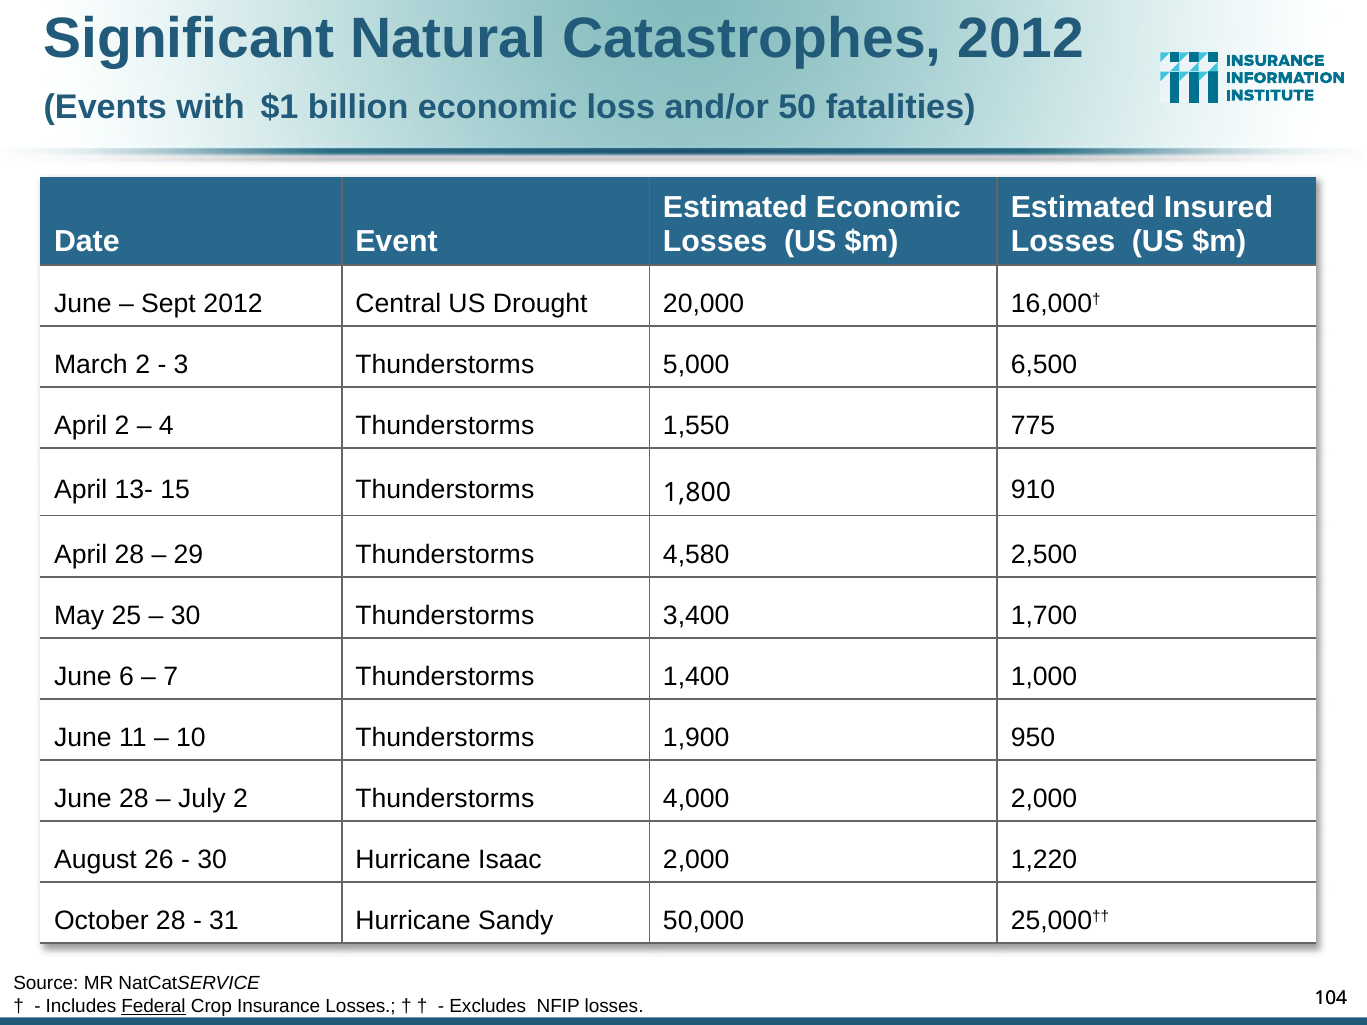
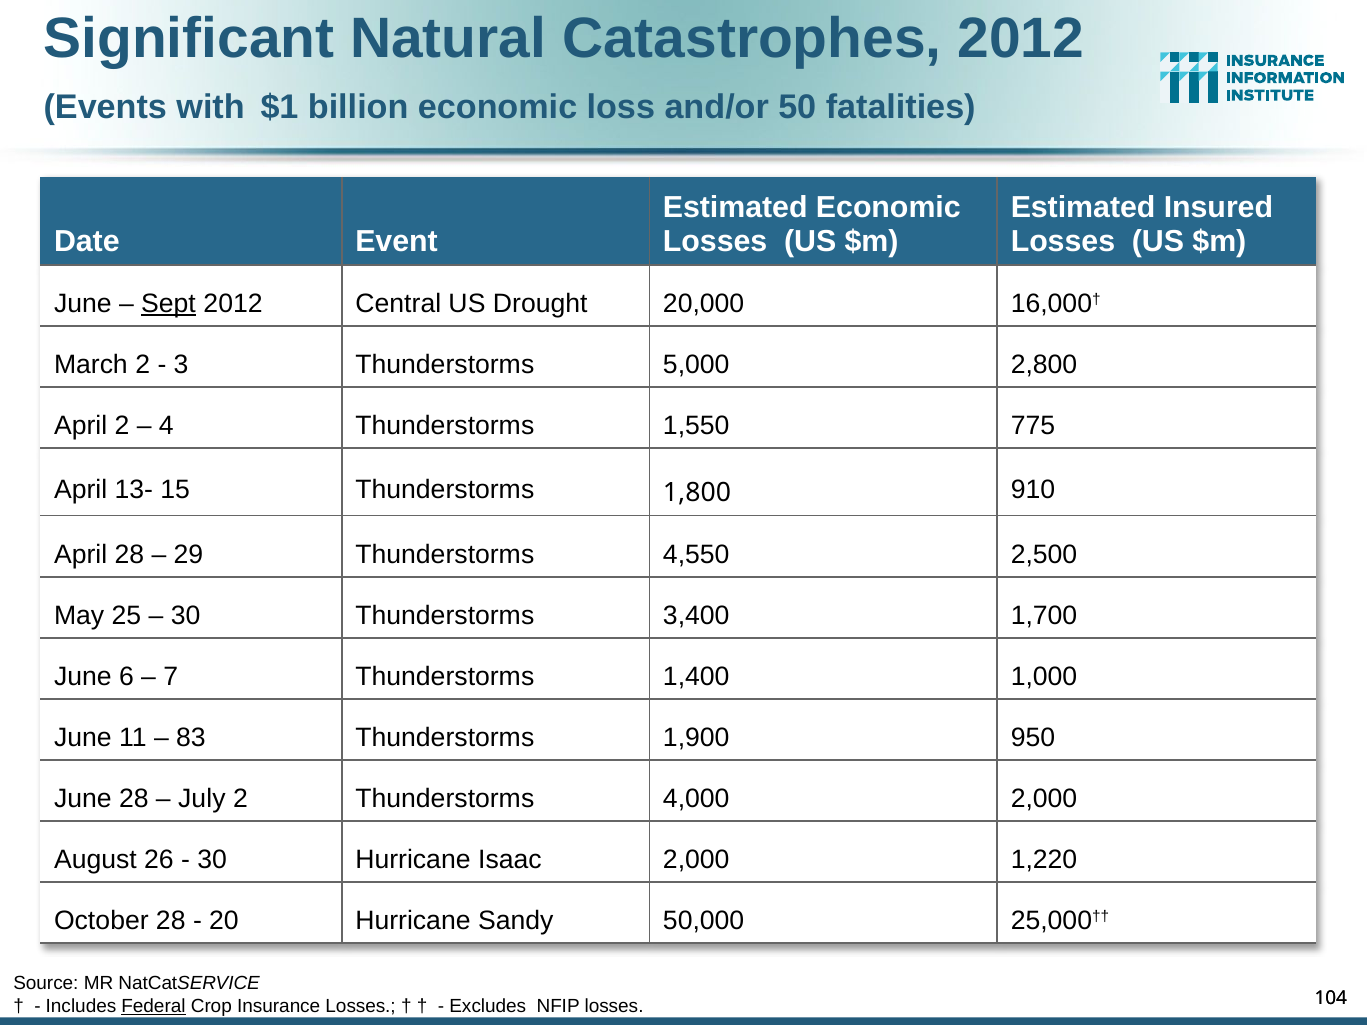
Sept underline: none -> present
6,500: 6,500 -> 2,800
4,580: 4,580 -> 4,550
10: 10 -> 83
31: 31 -> 20
